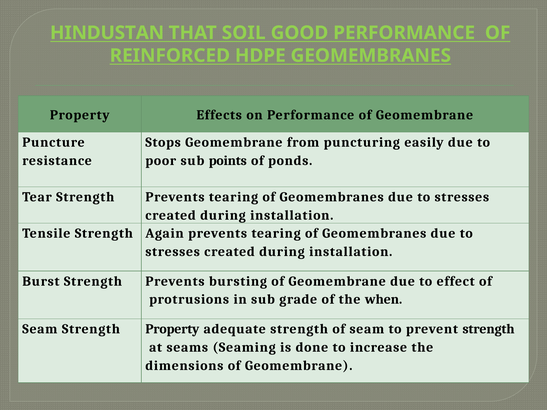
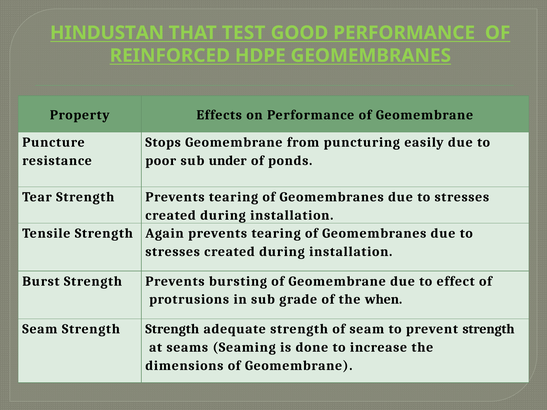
SOIL: SOIL -> TEST
points: points -> under
Strength Property: Property -> Strength
